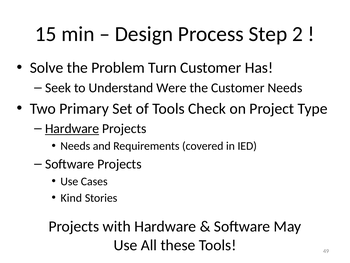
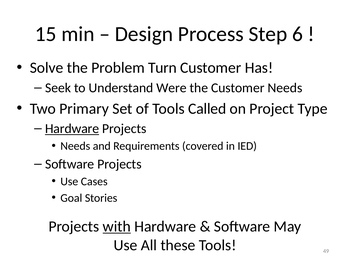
2: 2 -> 6
Check: Check -> Called
Kind: Kind -> Goal
with underline: none -> present
